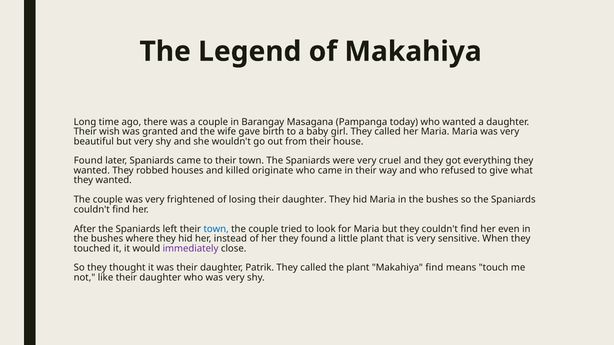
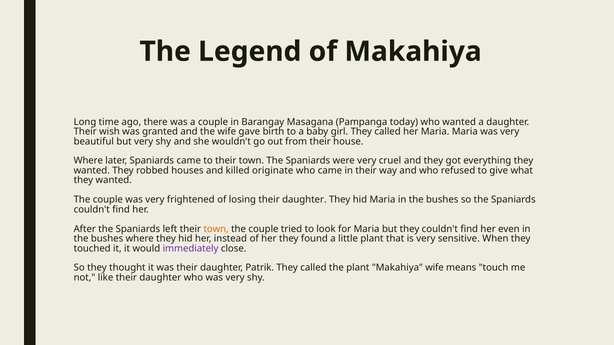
Found at (88, 161): Found -> Where
town at (216, 229) colour: blue -> orange
Makahiya find: find -> wife
